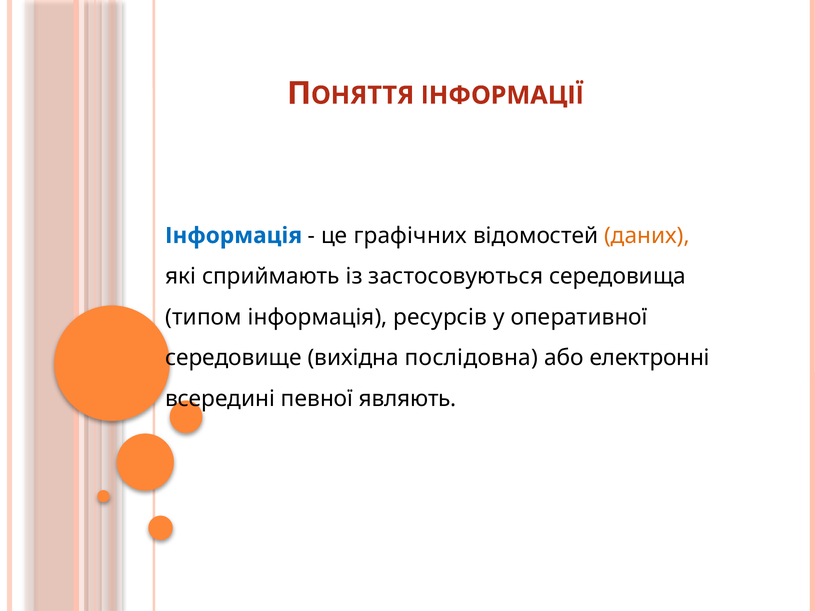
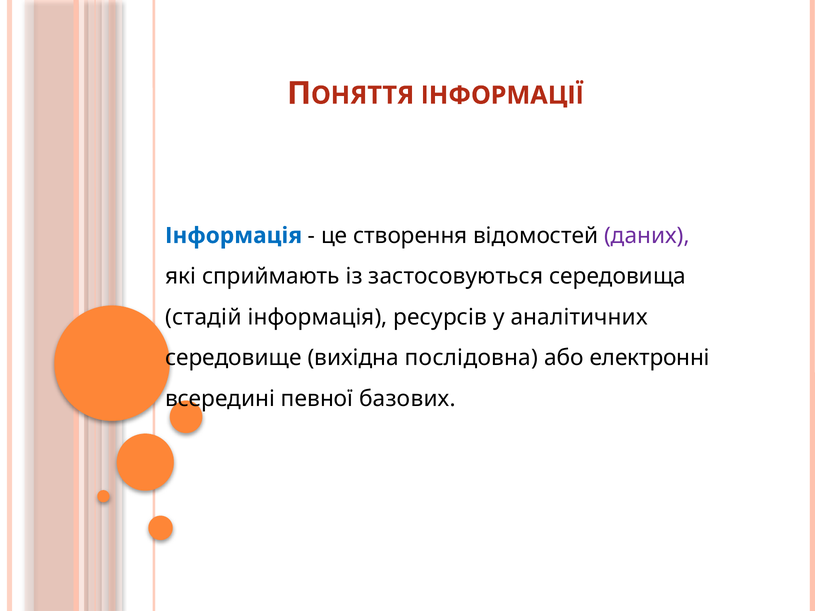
графічних: графічних -> створення
даних colour: orange -> purple
типом: типом -> стадій
оперативної: оперативної -> аналітичних
являють: являють -> базових
